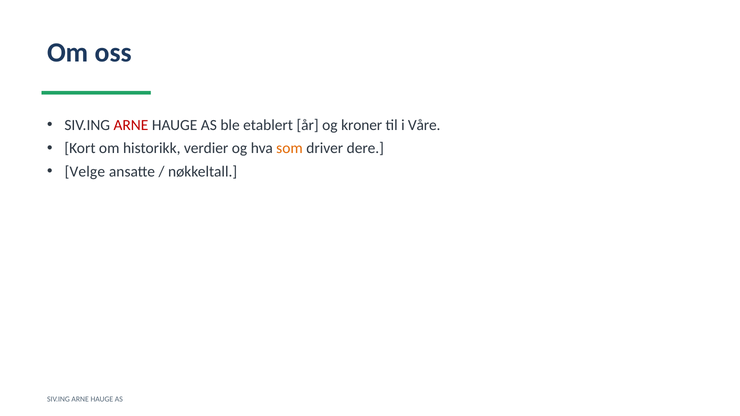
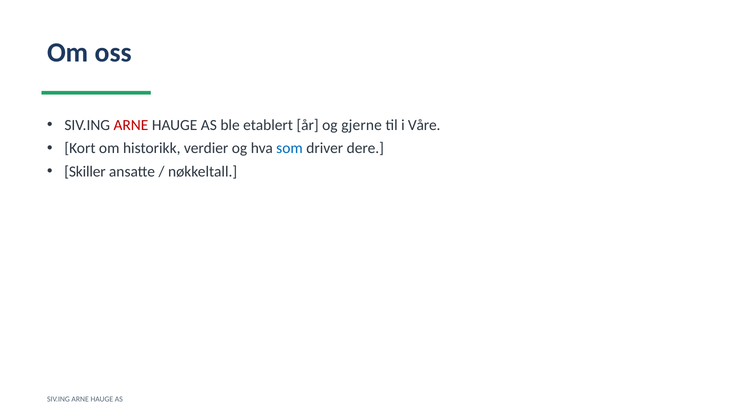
kroner: kroner -> gjerne
som colour: orange -> blue
Velge: Velge -> Skiller
